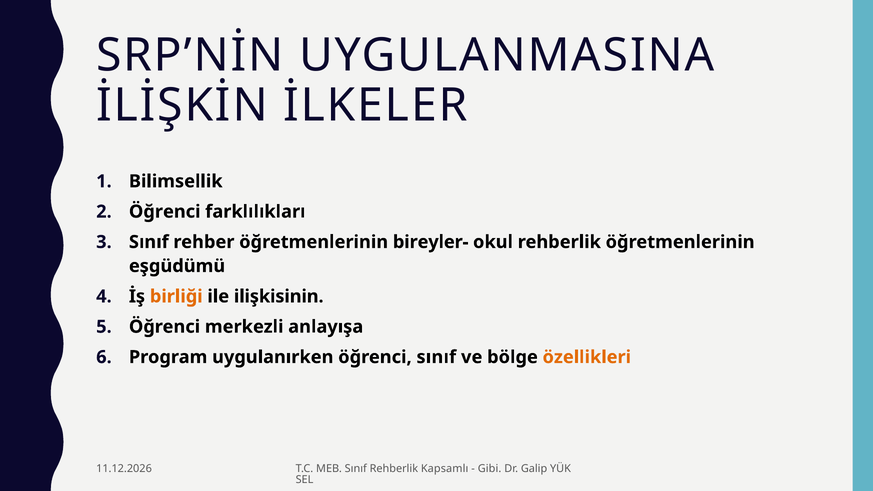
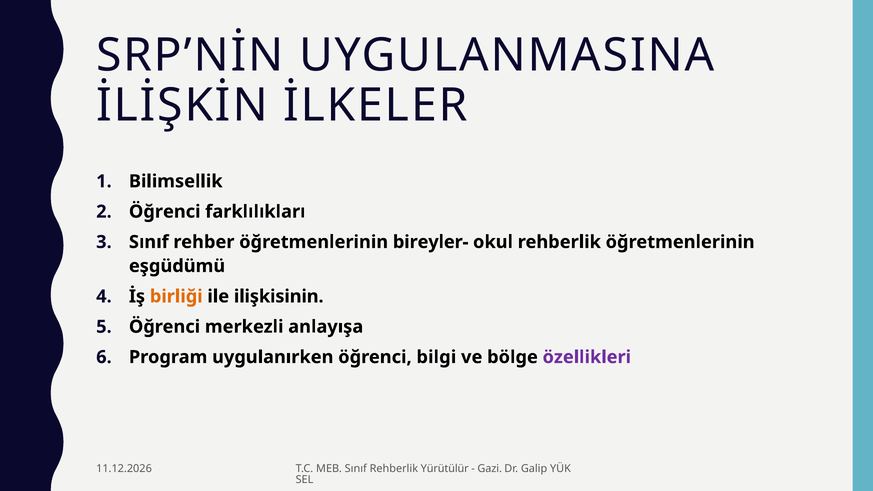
öğrenci sınıf: sınıf -> bilgi
özellikleri colour: orange -> purple
Kapsamlı: Kapsamlı -> Yürütülür
Gibi: Gibi -> Gazi
